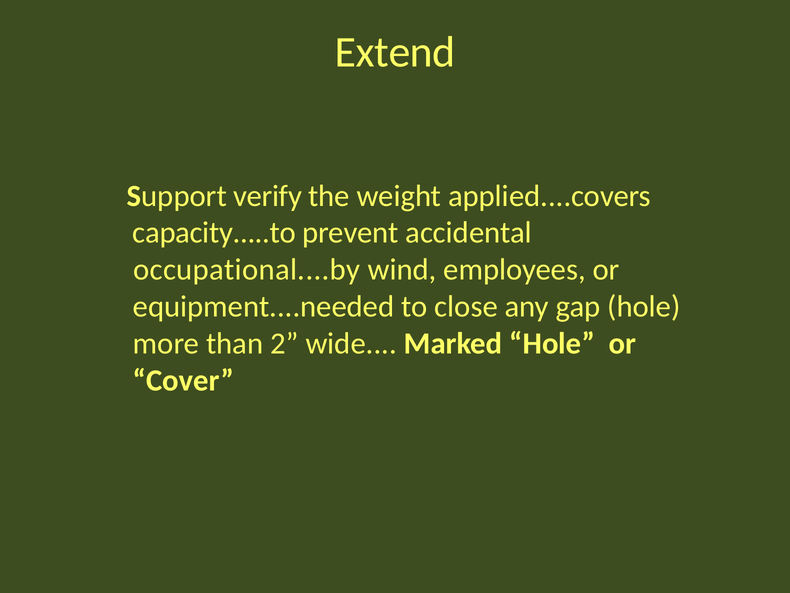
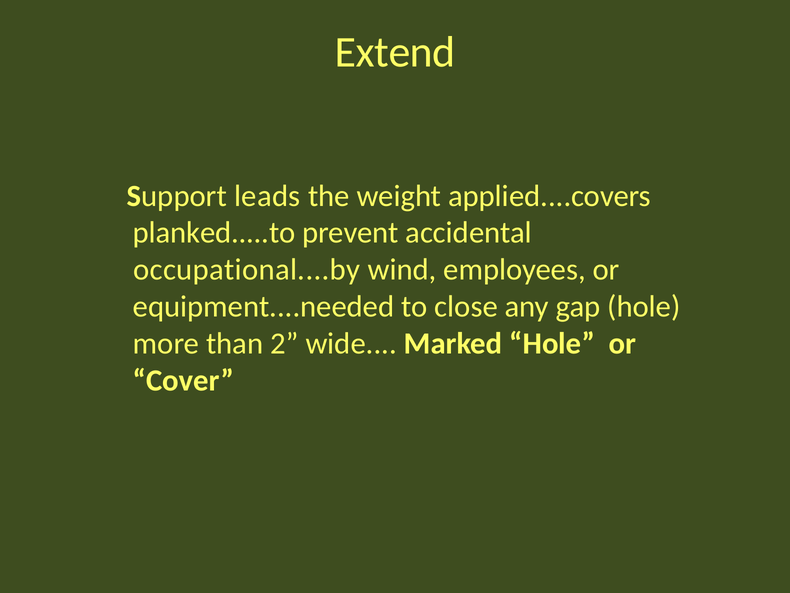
verify: verify -> leads
capacity.....to: capacity.....to -> planked.....to
